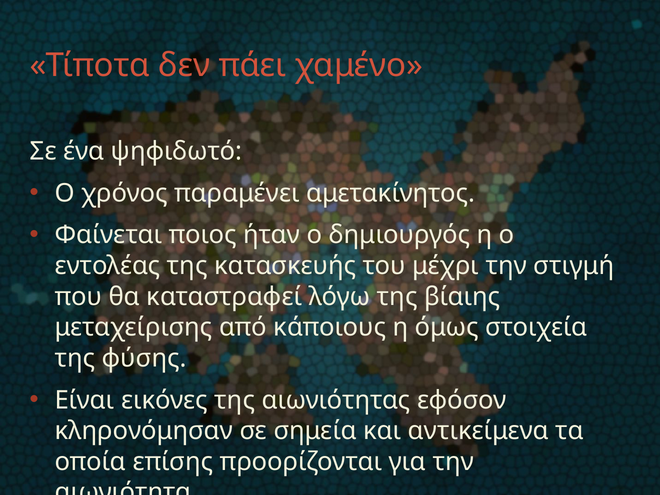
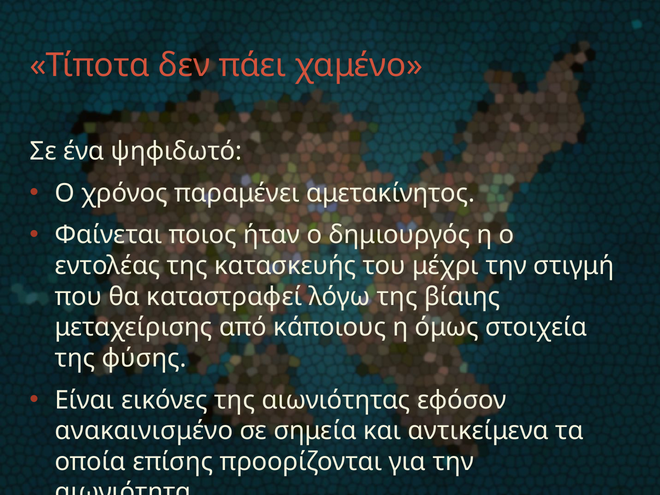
κληρονόμησαν: κληρονόμησαν -> ανακαινισμένο
